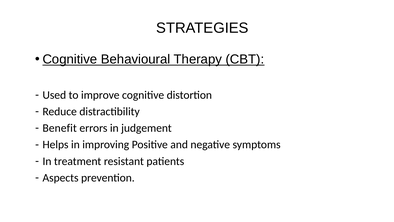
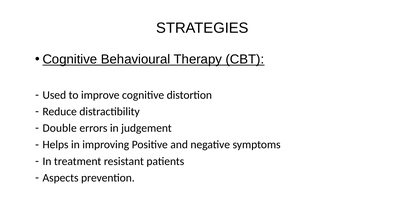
Benefit: Benefit -> Double
